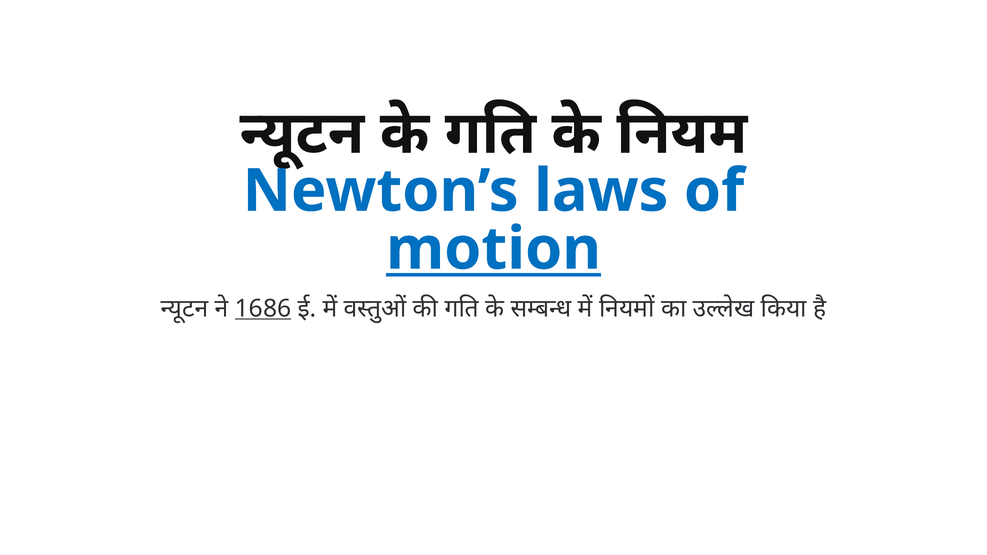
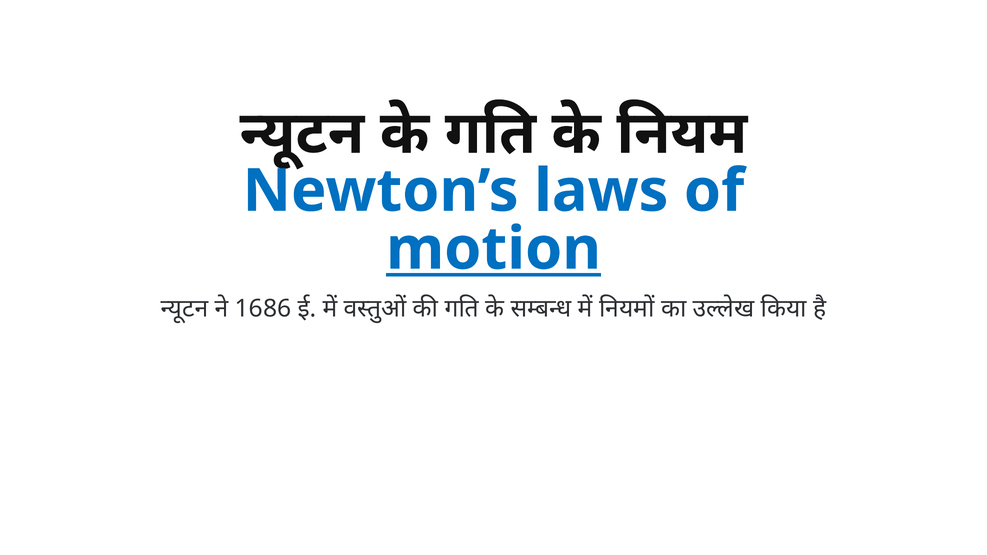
1686 underline: present -> none
